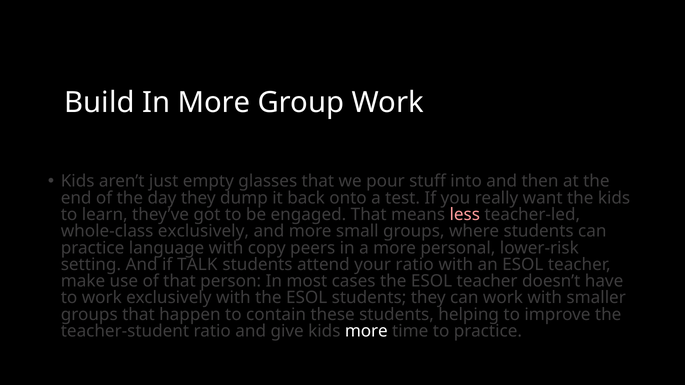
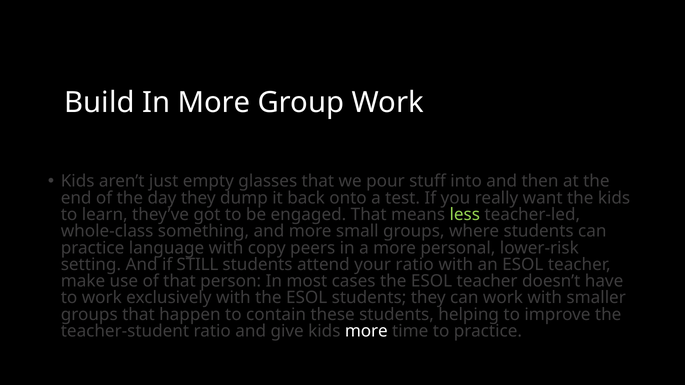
less colour: pink -> light green
whole-class exclusively: exclusively -> something
TALK: TALK -> STILL
